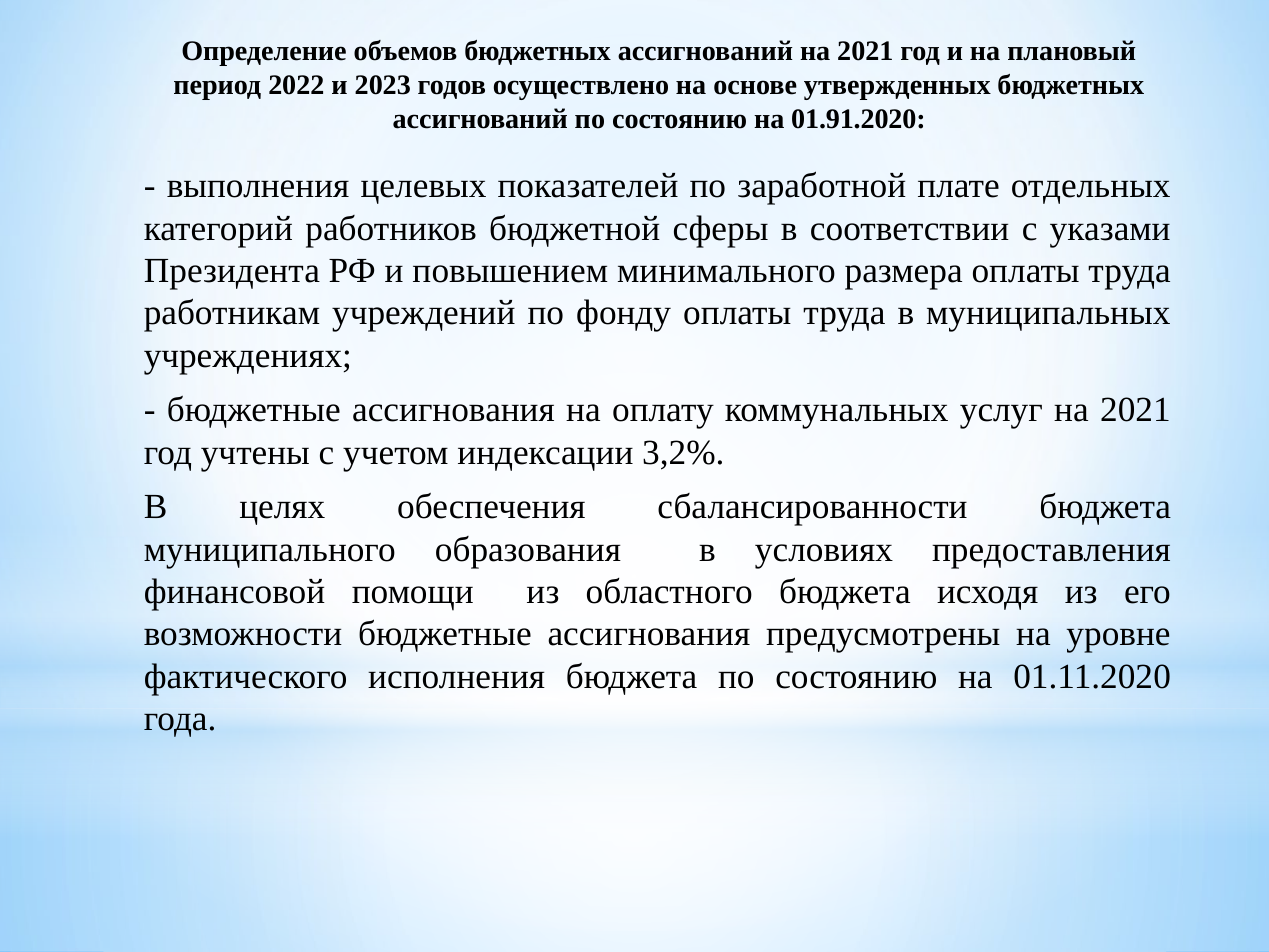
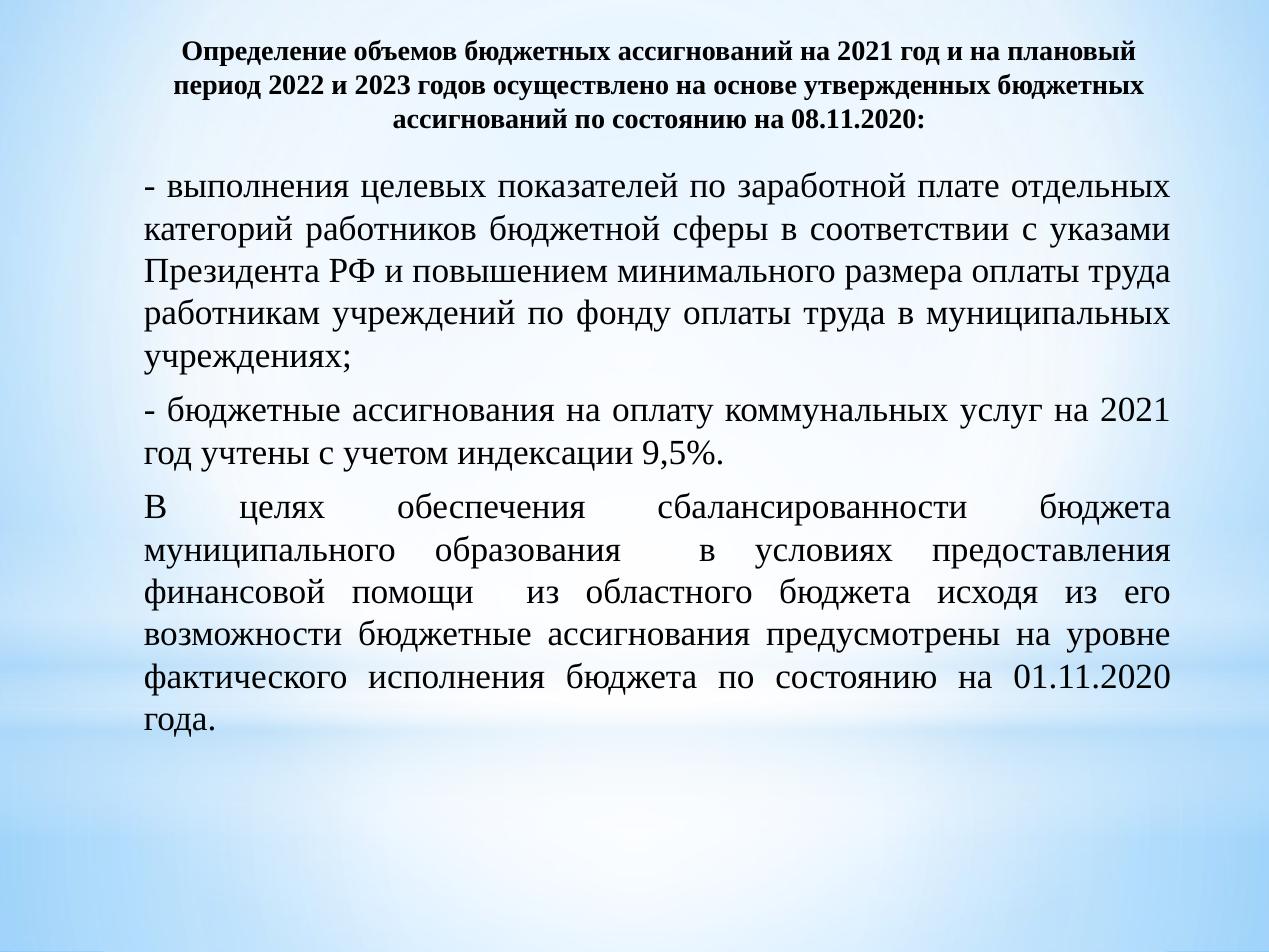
01.91.2020: 01.91.2020 -> 08.11.2020
3,2%: 3,2% -> 9,5%
